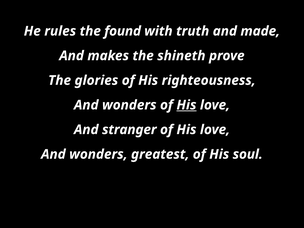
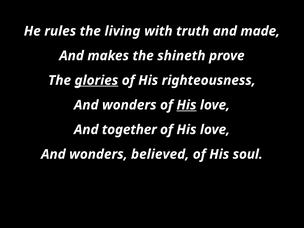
found: found -> living
glories underline: none -> present
stranger: stranger -> together
greatest: greatest -> believed
